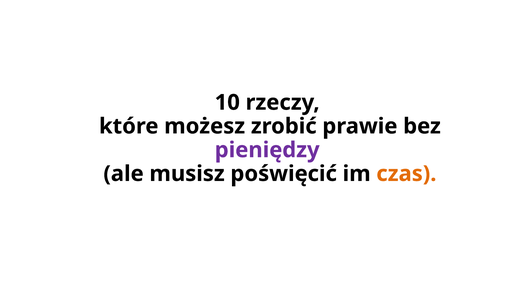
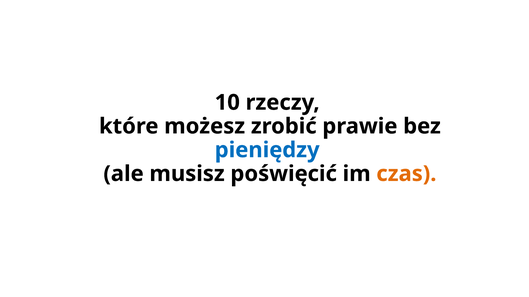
pieniędzy colour: purple -> blue
